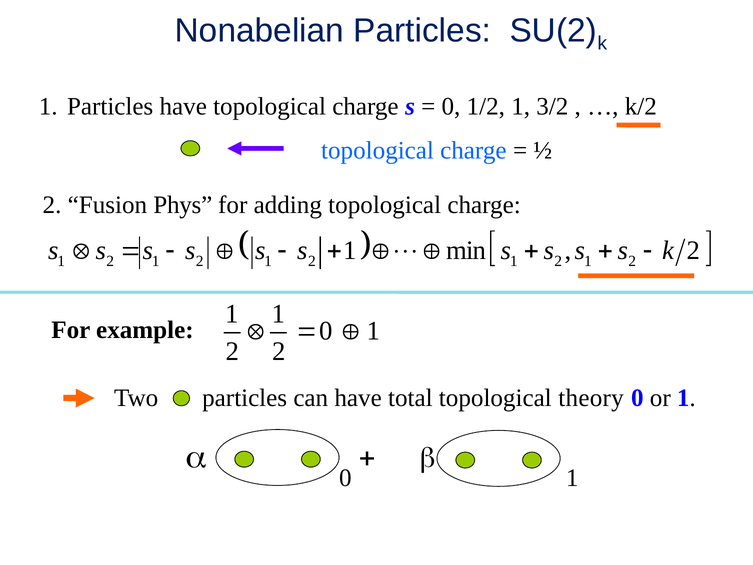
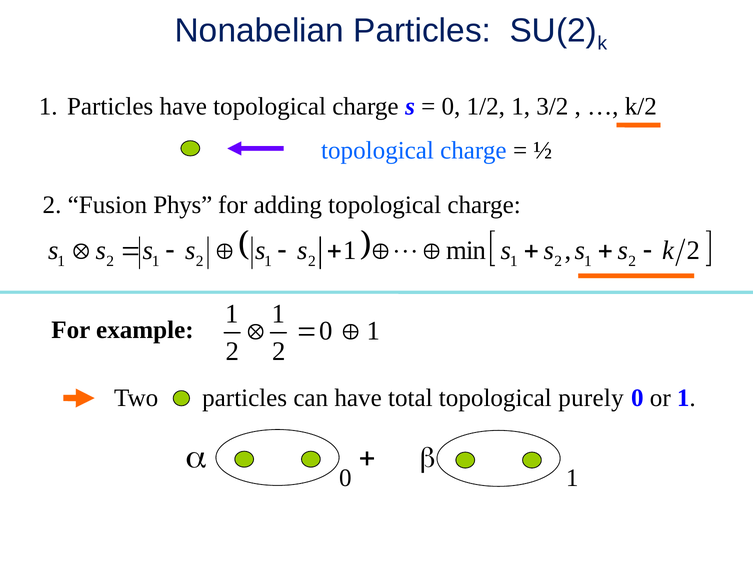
theory: theory -> purely
